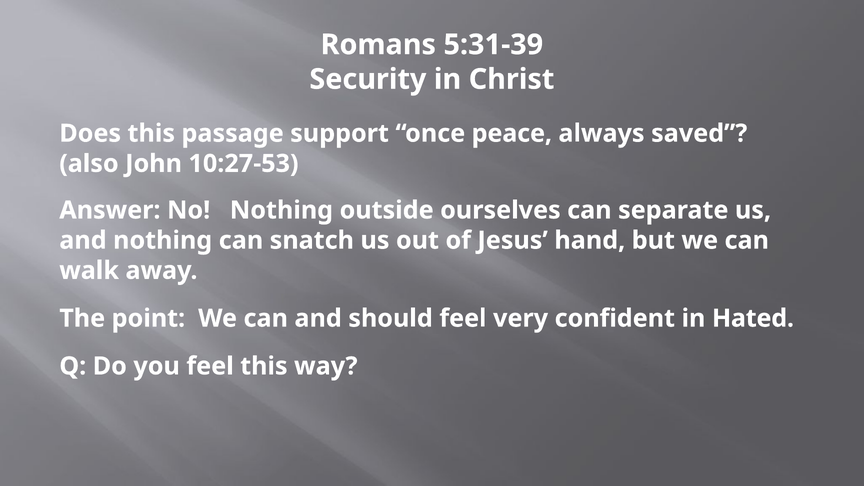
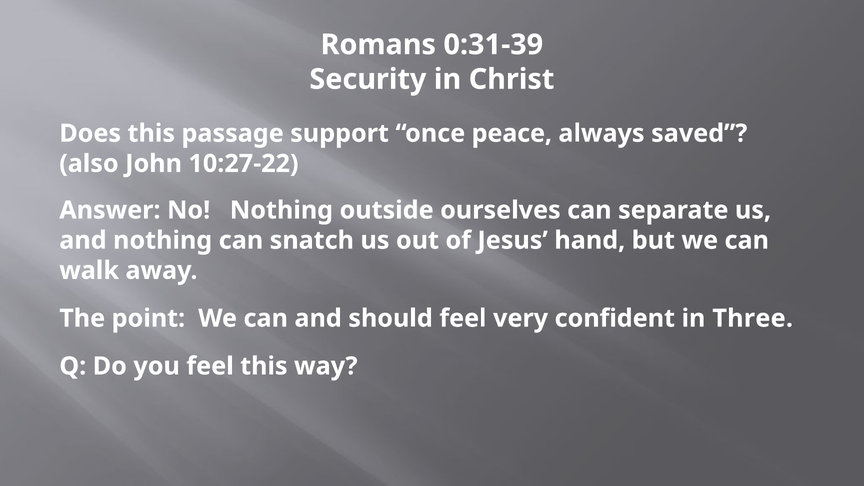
5:31-39: 5:31-39 -> 0:31-39
10:27-53: 10:27-53 -> 10:27-22
Hated: Hated -> Three
